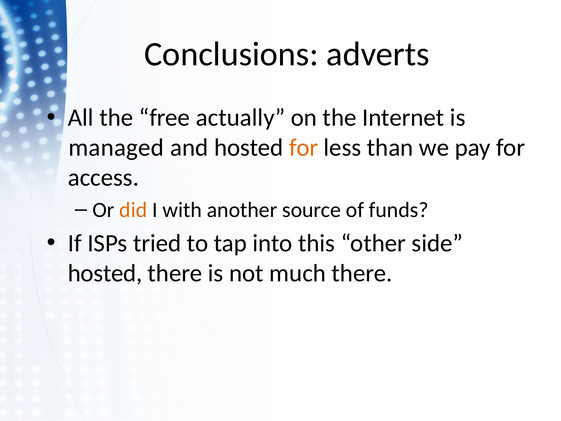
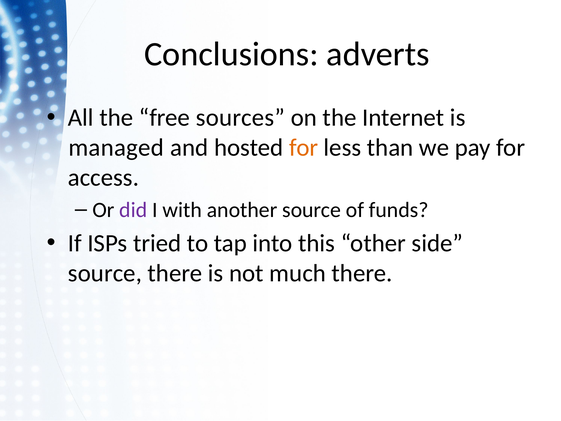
actually: actually -> sources
did colour: orange -> purple
hosted at (105, 273): hosted -> source
